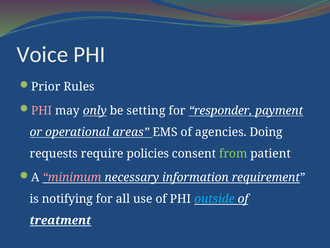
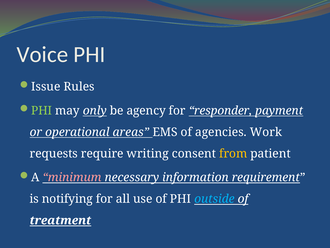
Prior: Prior -> Issue
PHI at (42, 110) colour: pink -> light green
setting: setting -> agency
Doing: Doing -> Work
policies: policies -> writing
from colour: light green -> yellow
